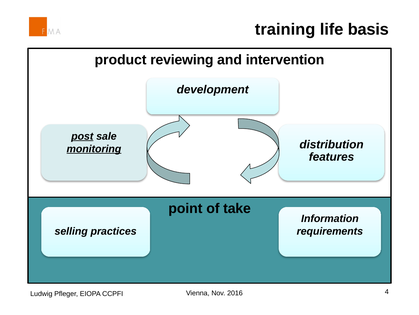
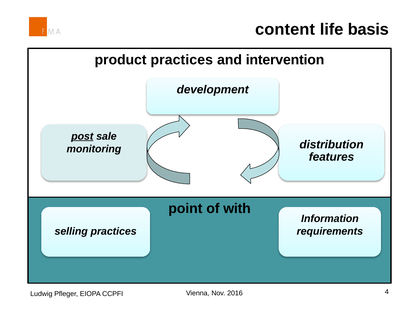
training: training -> content
product reviewing: reviewing -> practices
monitoring underline: present -> none
take: take -> with
